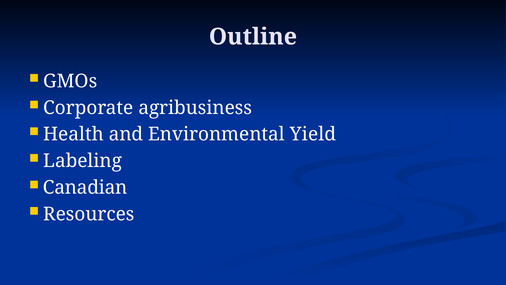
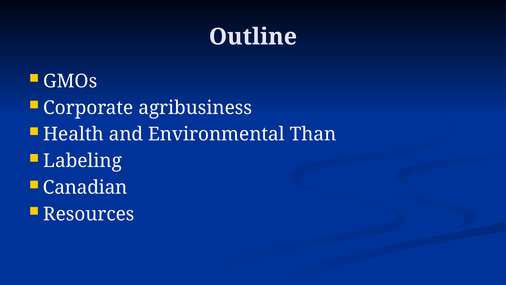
Yield: Yield -> Than
